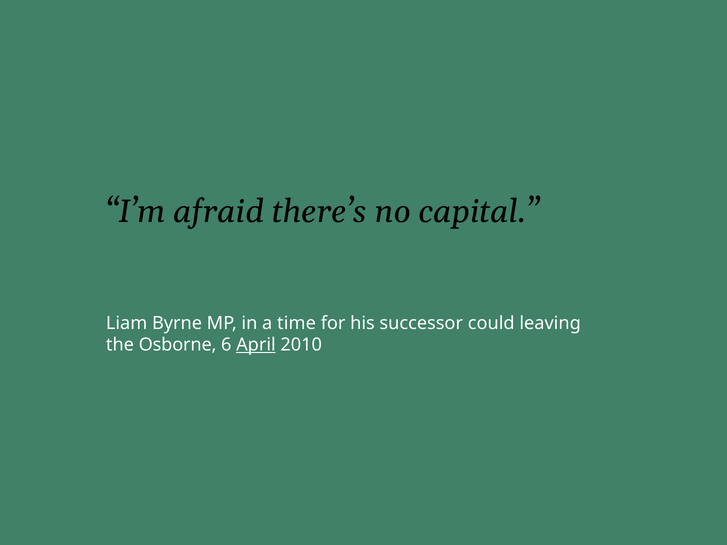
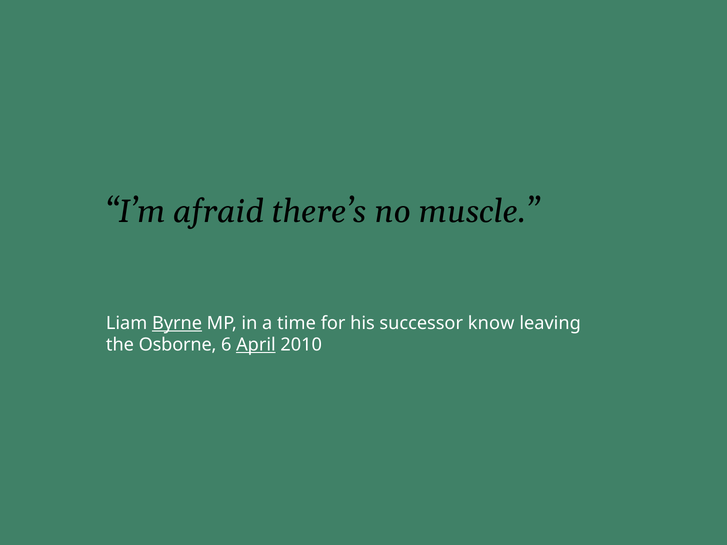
capital: capital -> muscle
Byrne underline: none -> present
could: could -> know
